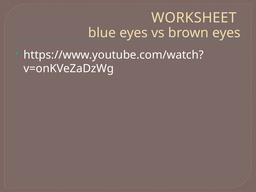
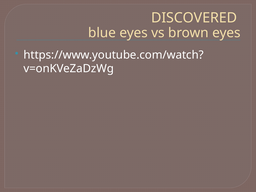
WORKSHEET: WORKSHEET -> DISCOVERED
